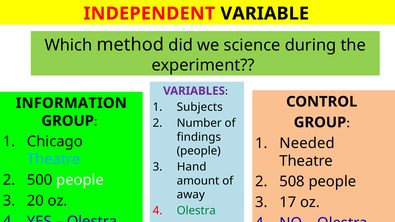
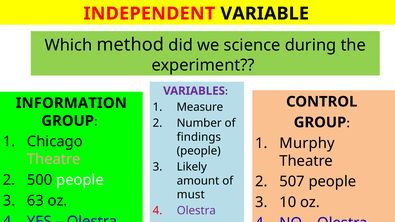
Subjects: Subjects -> Measure
Needed: Needed -> Murphy
Theatre at (54, 159) colour: light blue -> pink
Hand: Hand -> Likely
508: 508 -> 507
away: away -> must
20: 20 -> 63
17: 17 -> 10
Olestra at (196, 211) colour: green -> purple
